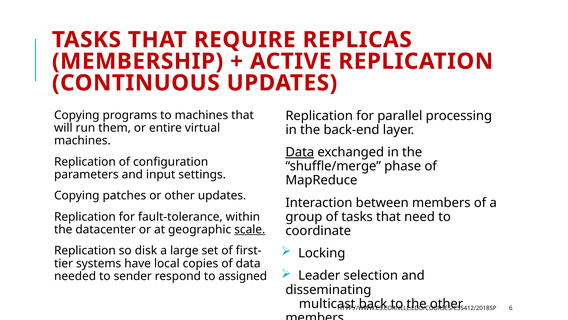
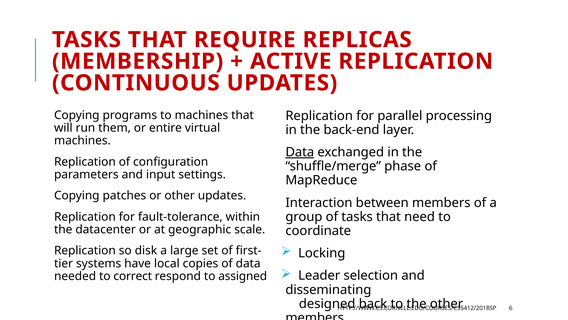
scale underline: present -> none
sender: sender -> correct
multicast: multicast -> designed
